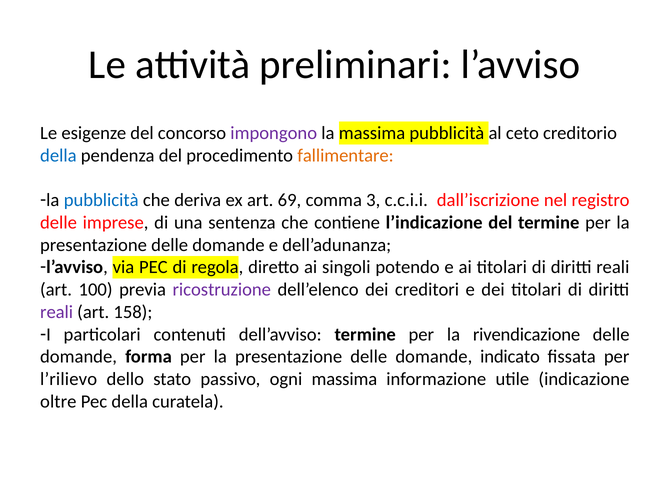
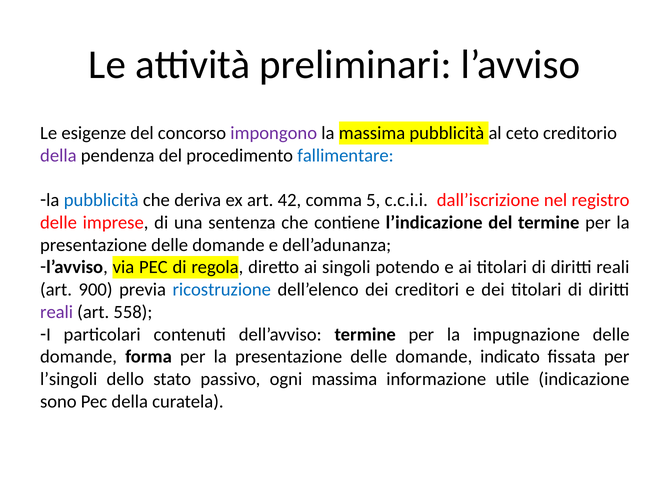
della at (58, 155) colour: blue -> purple
fallimentare colour: orange -> blue
69: 69 -> 42
3: 3 -> 5
100: 100 -> 900
ricostruzione colour: purple -> blue
158: 158 -> 558
rivendicazione: rivendicazione -> impugnazione
l’rilievo: l’rilievo -> l’singoli
oltre: oltre -> sono
